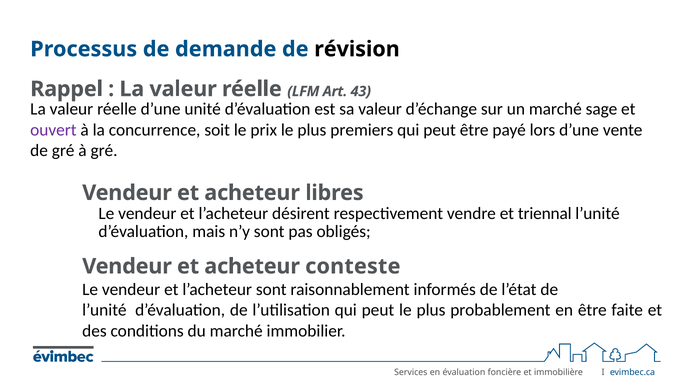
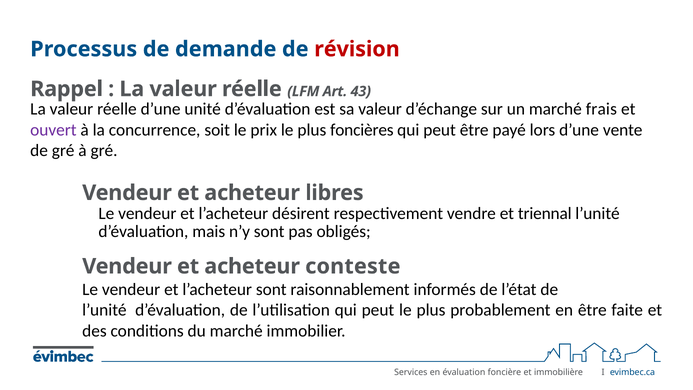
révision colour: black -> red
sage: sage -> frais
premiers: premiers -> foncières
